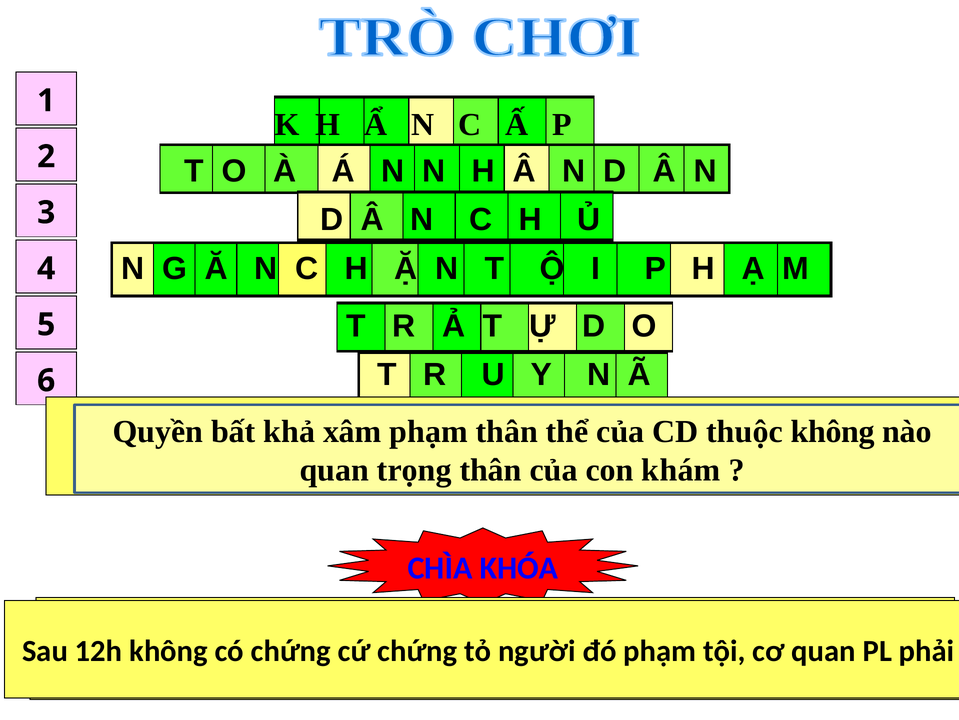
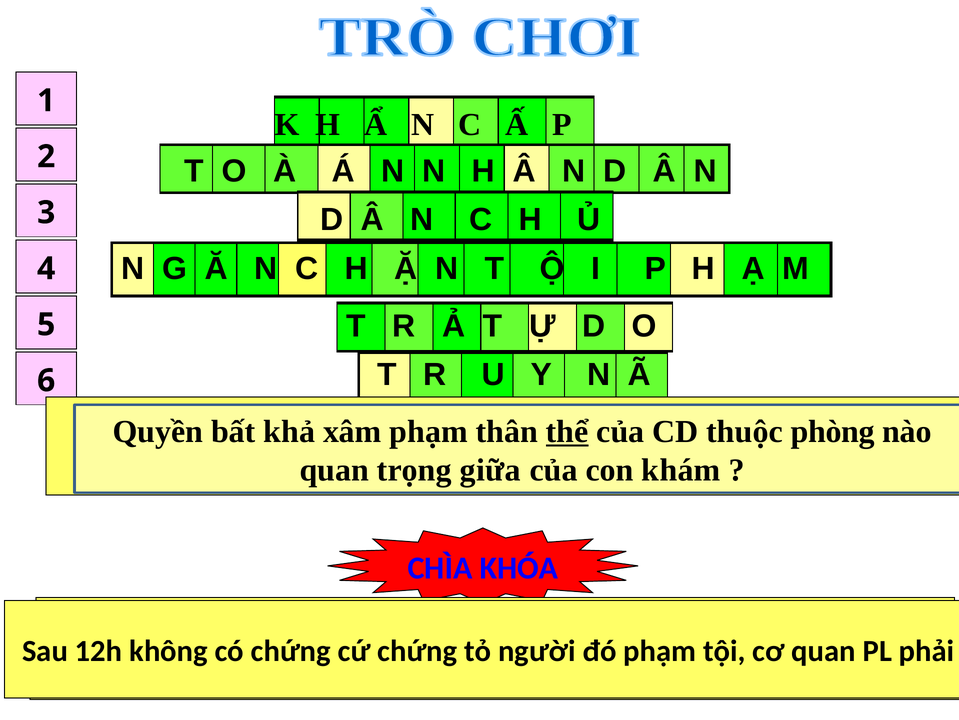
thể at (567, 431) underline: none -> present
không at (833, 431): không -> phòng
trọng thân: thân -> giữa
